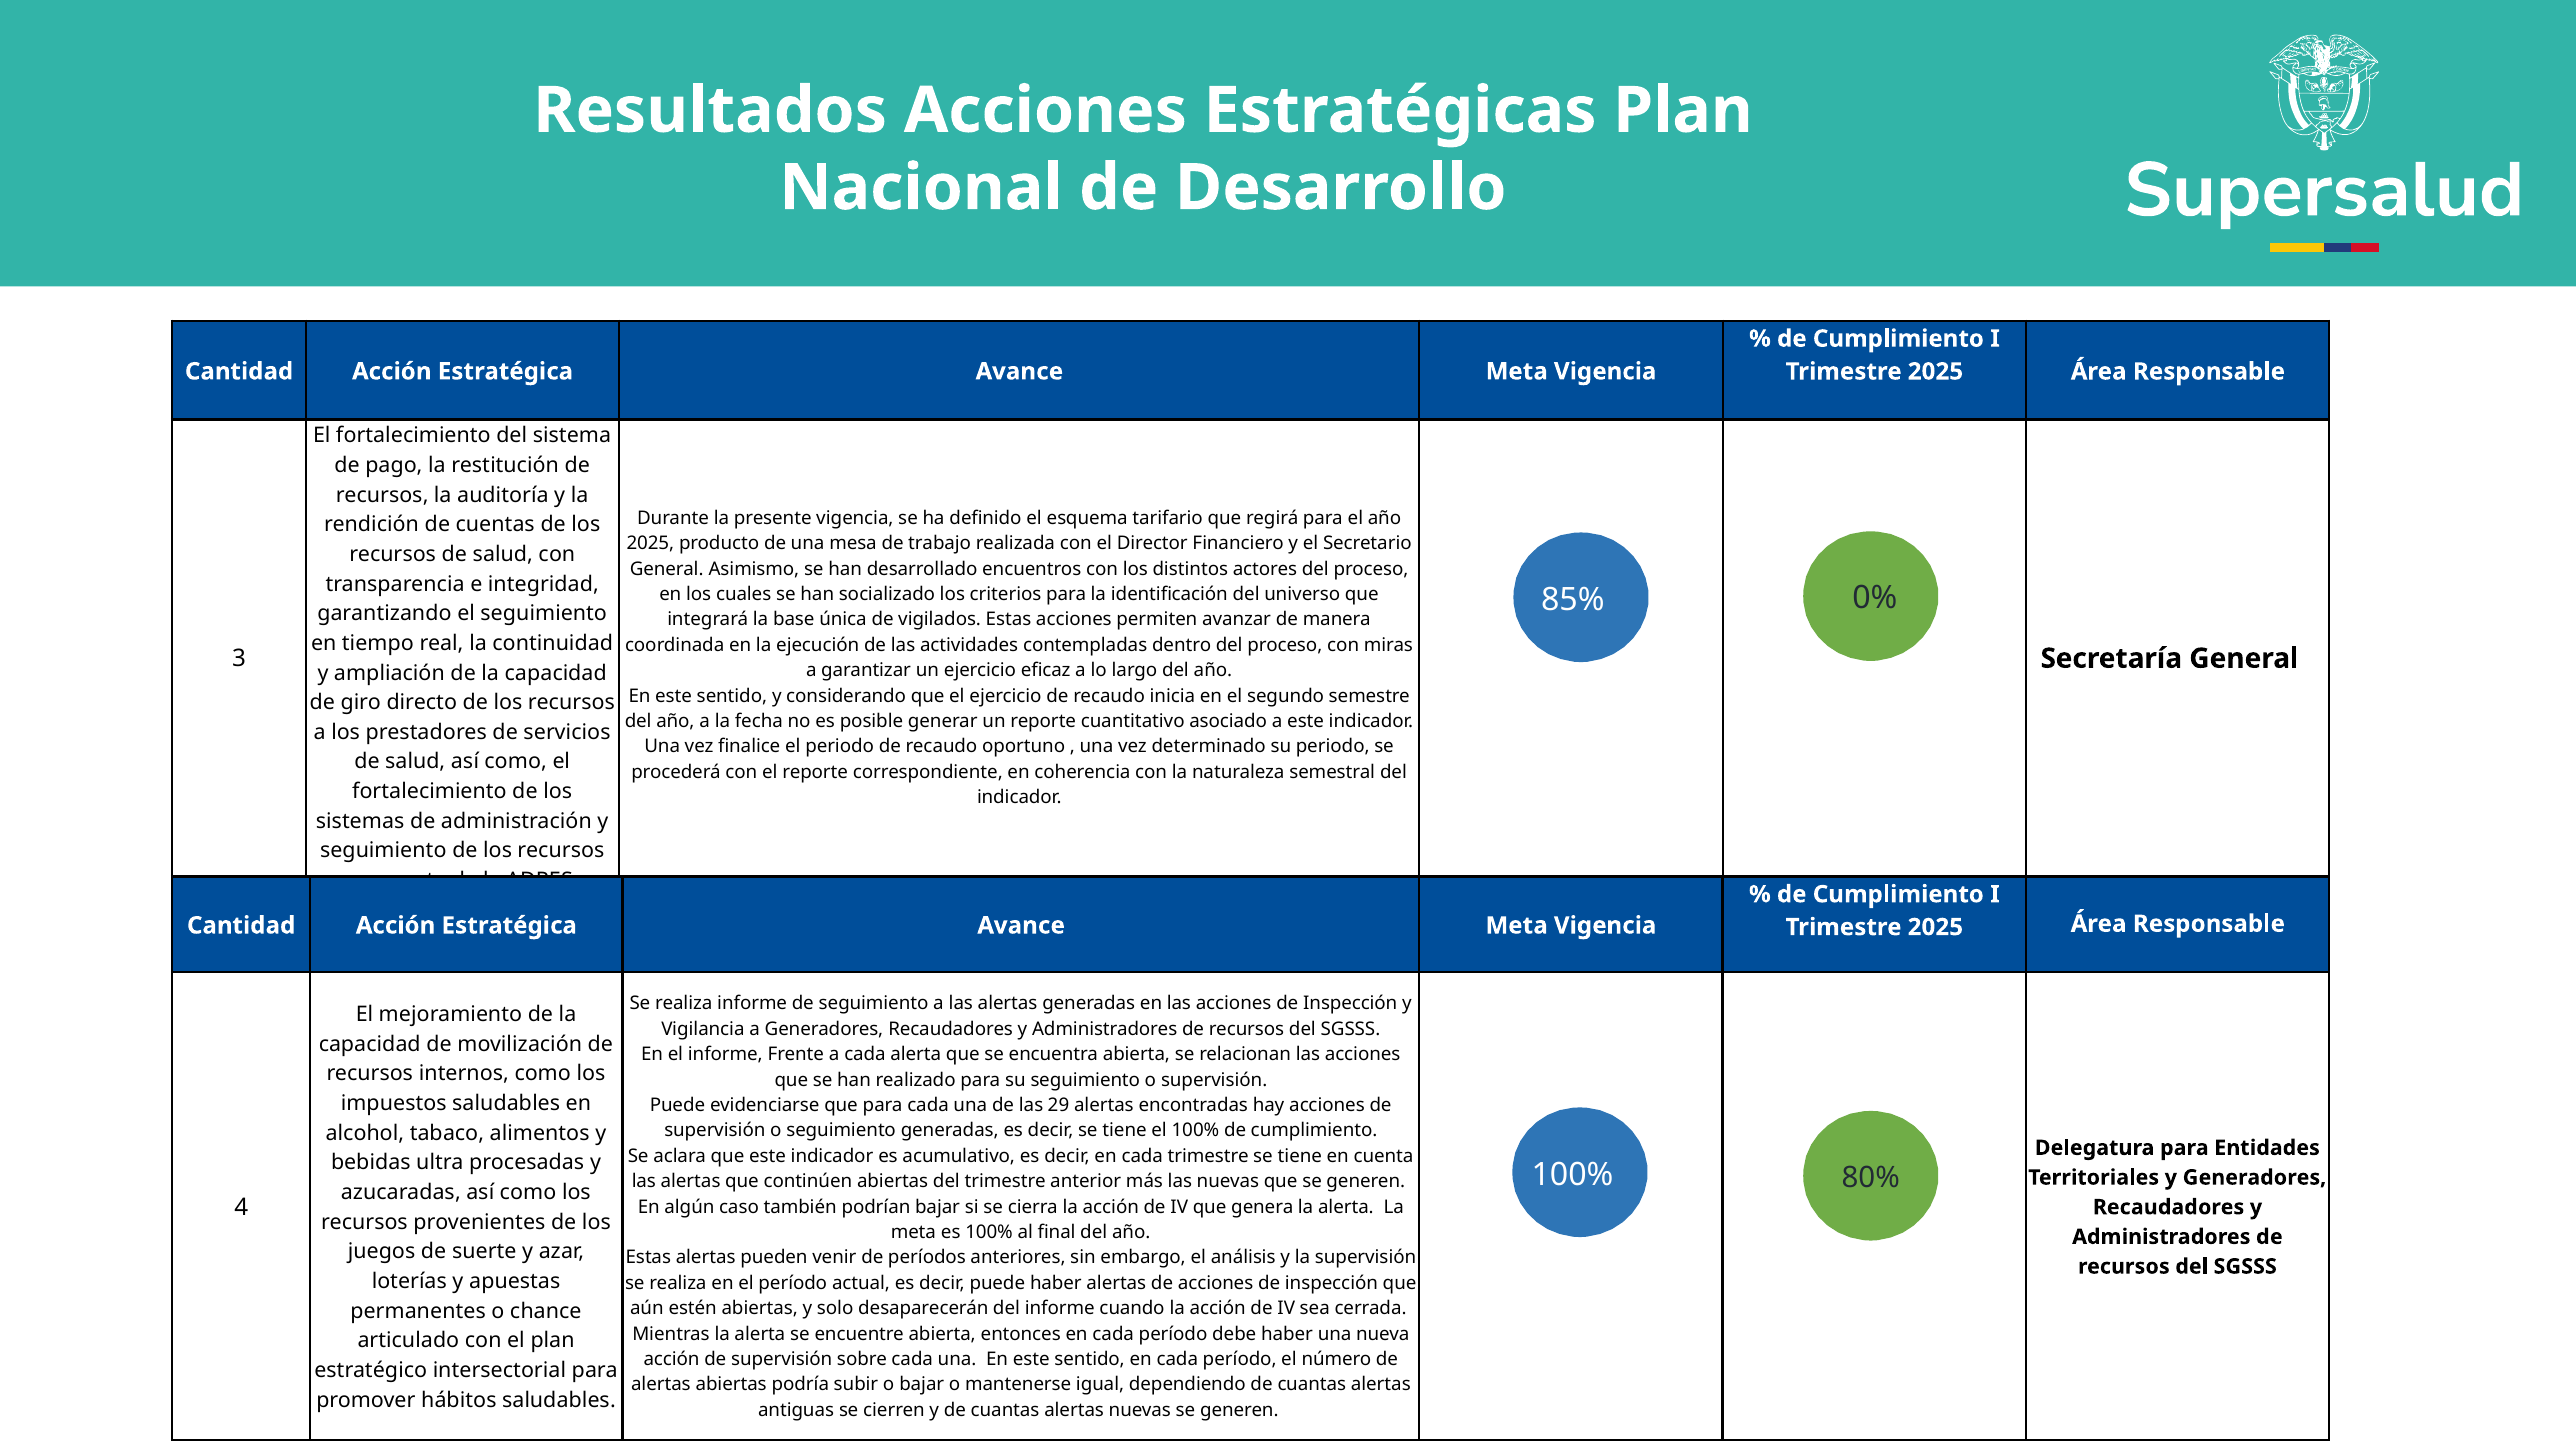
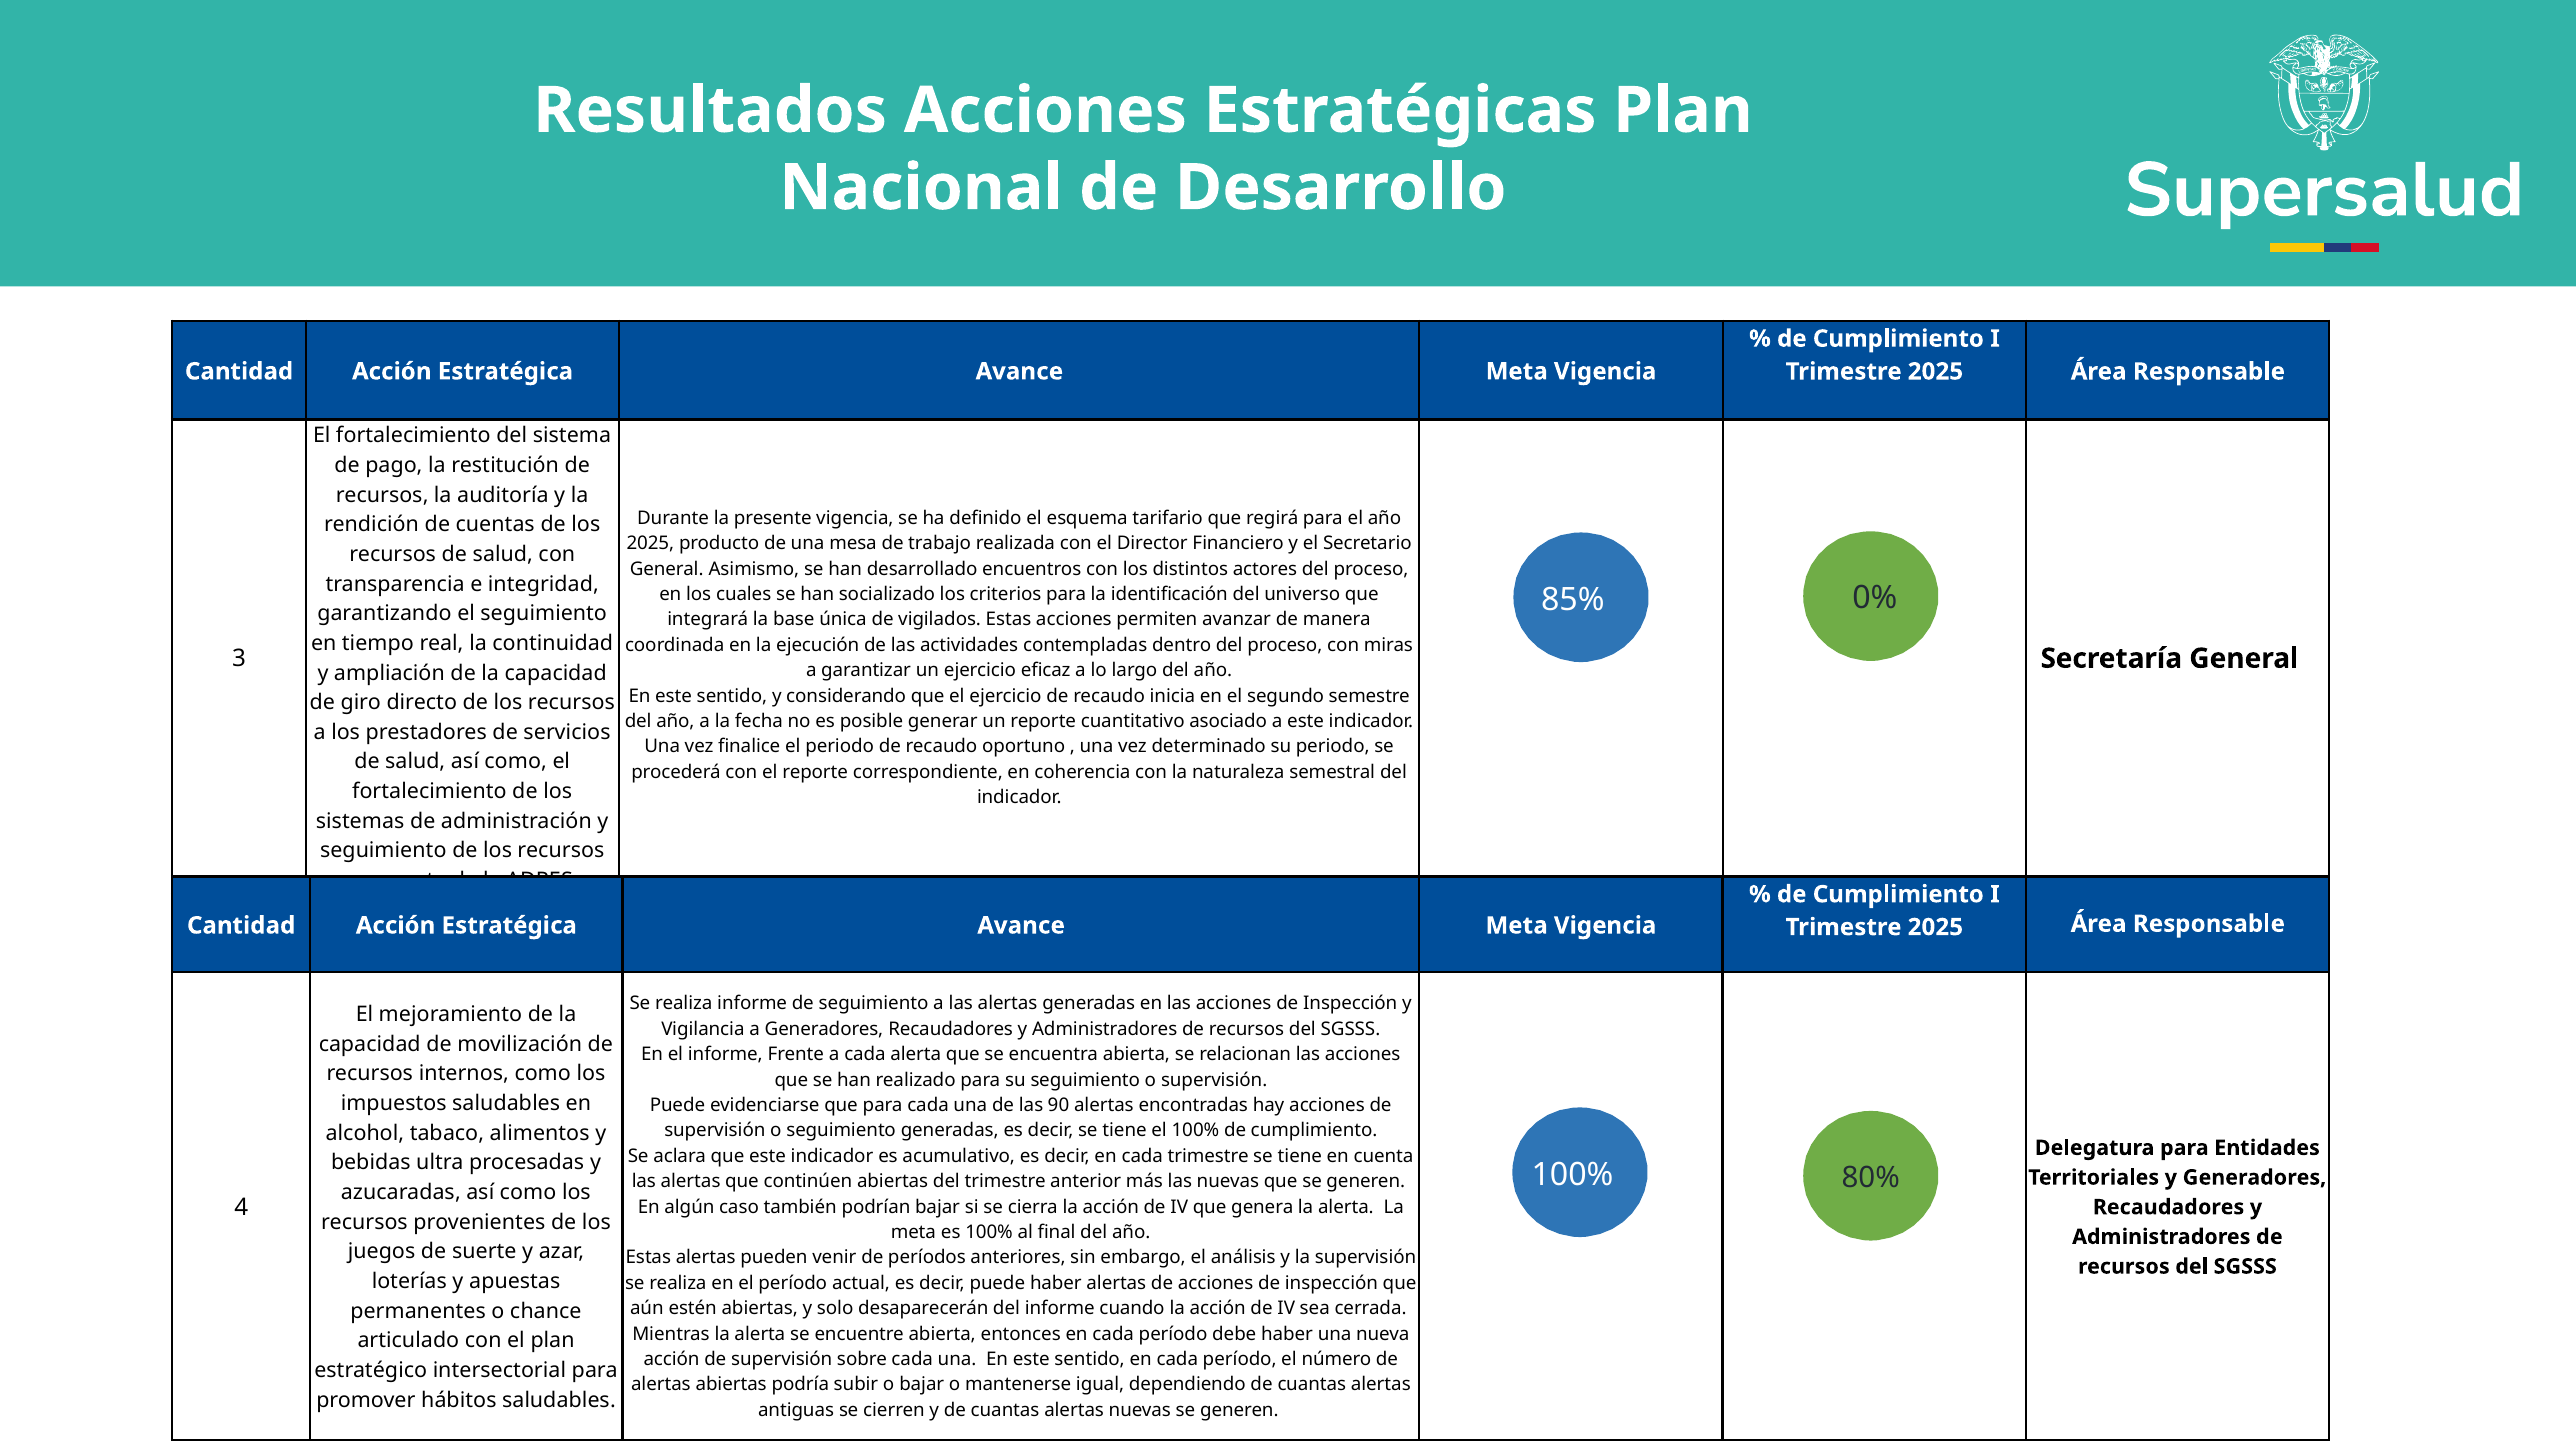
29: 29 -> 90
